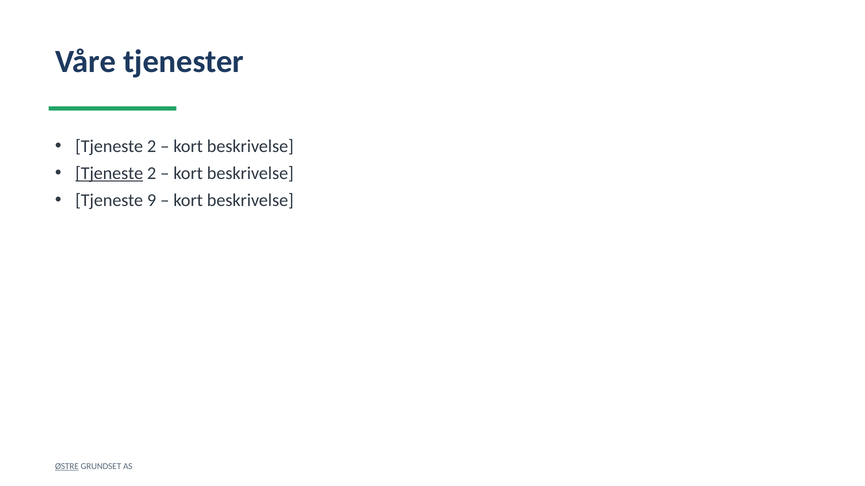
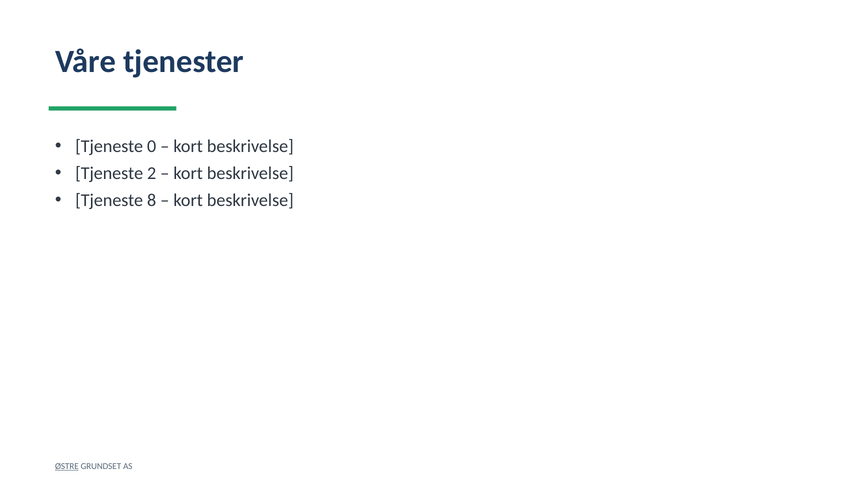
2 at (152, 147): 2 -> 0
Tjeneste at (109, 174) underline: present -> none
9: 9 -> 8
